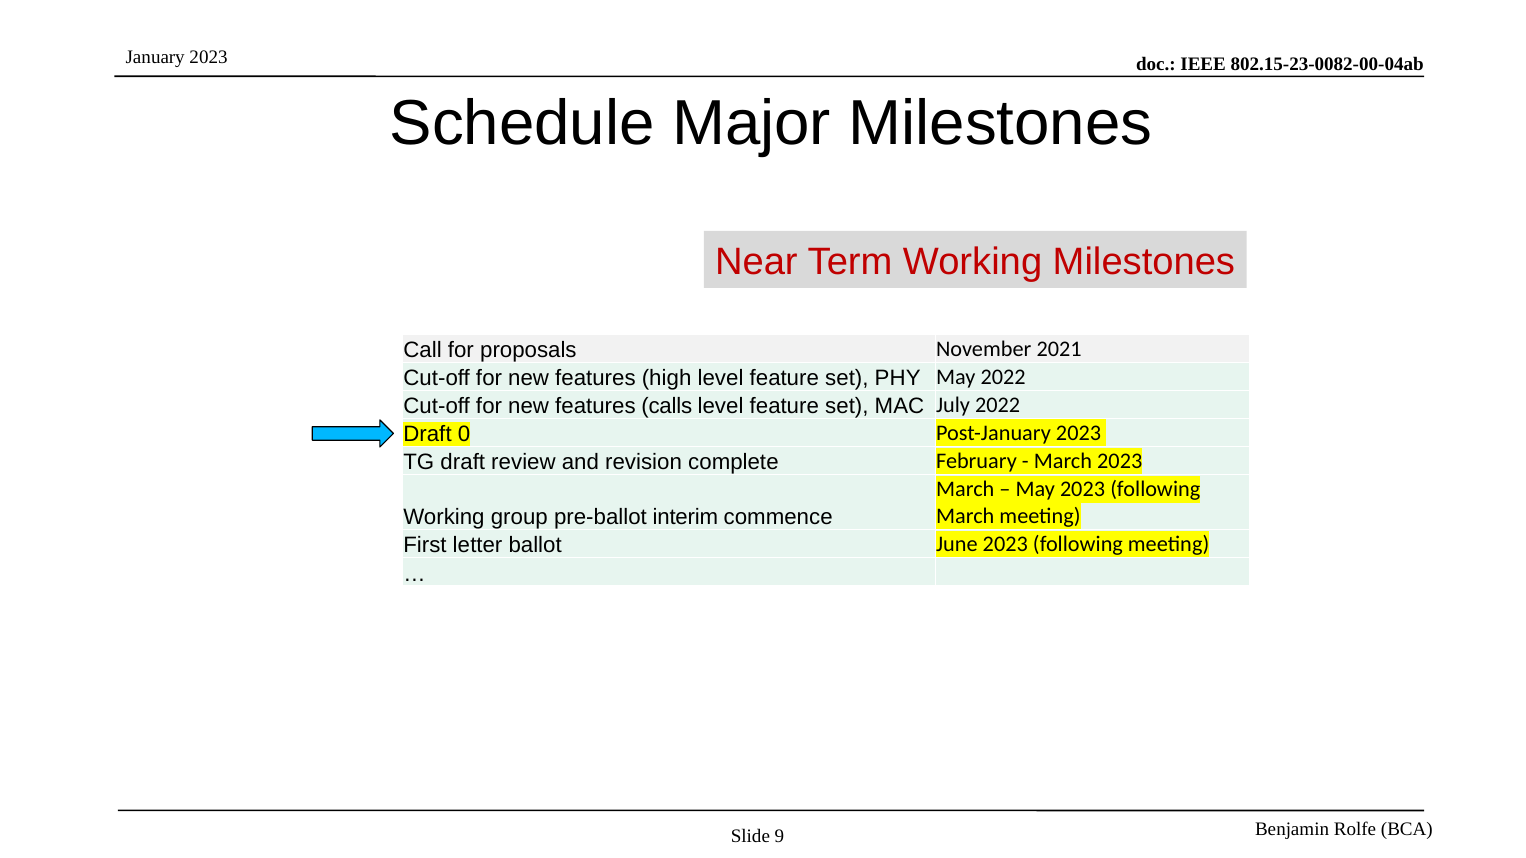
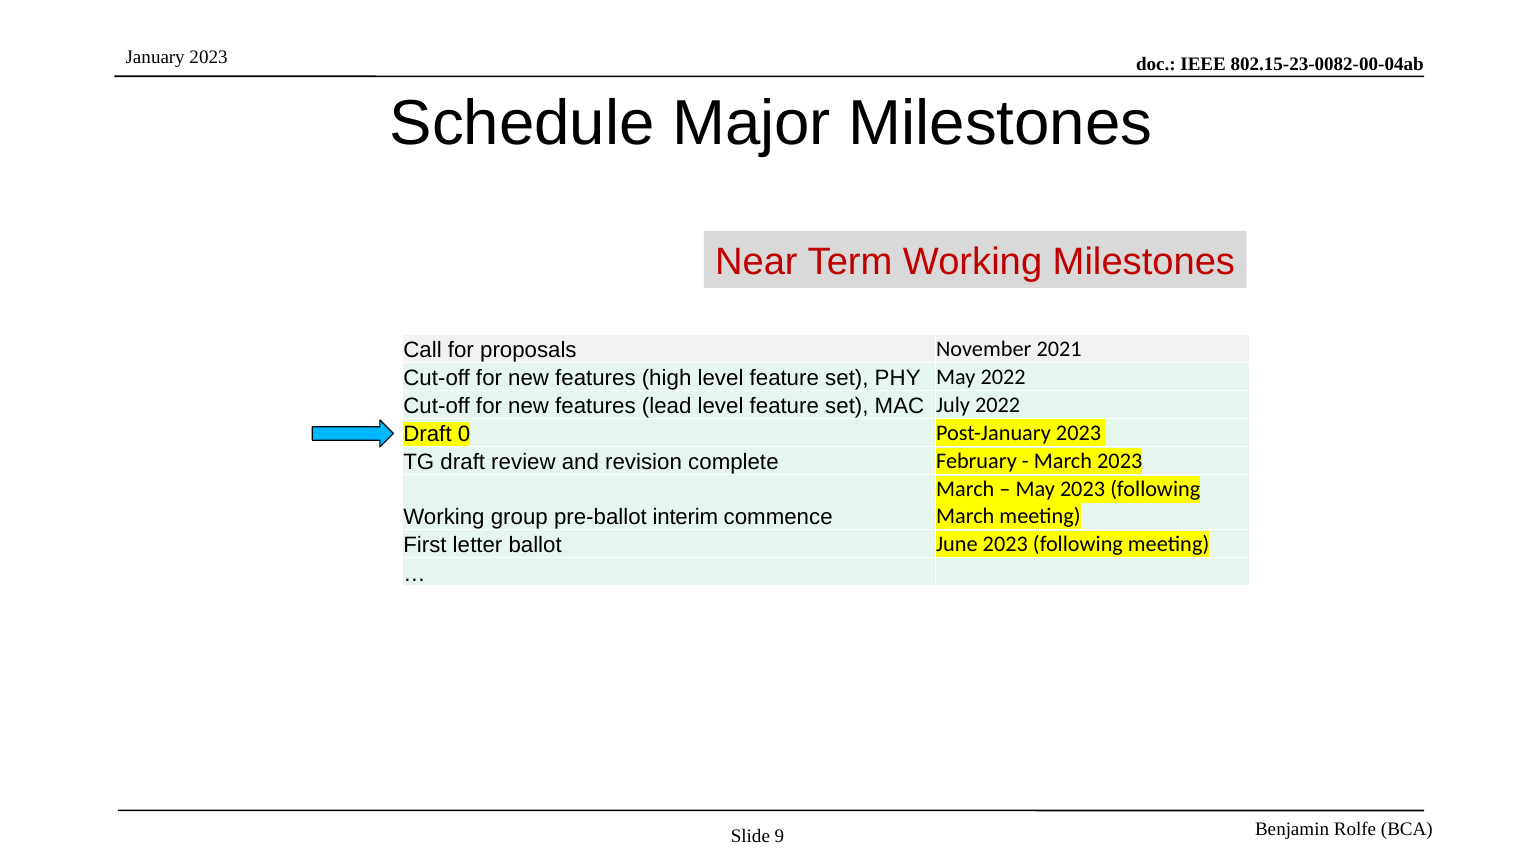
calls: calls -> lead
